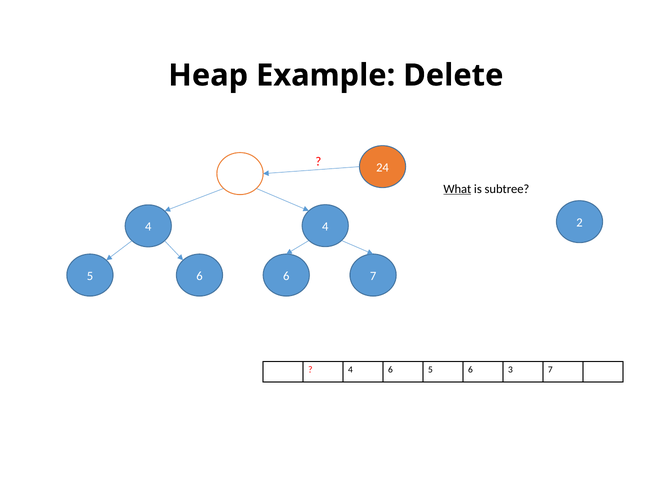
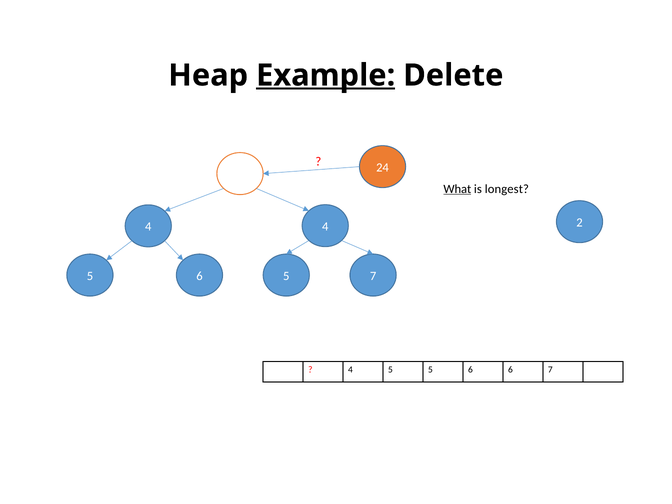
Example underline: none -> present
subtree: subtree -> longest
6 6: 6 -> 5
6 at (390, 370): 6 -> 5
6 3: 3 -> 6
